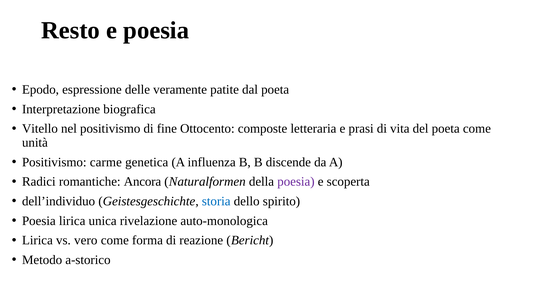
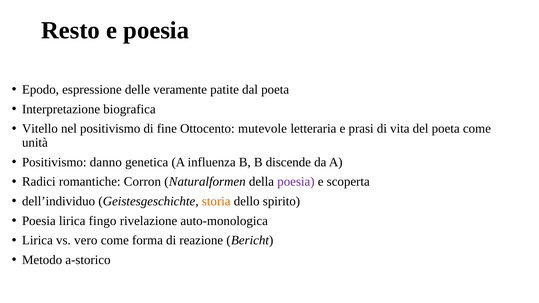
composte: composte -> mutevole
carme: carme -> danno
Ancora: Ancora -> Corron
storia colour: blue -> orange
unica: unica -> fingo
